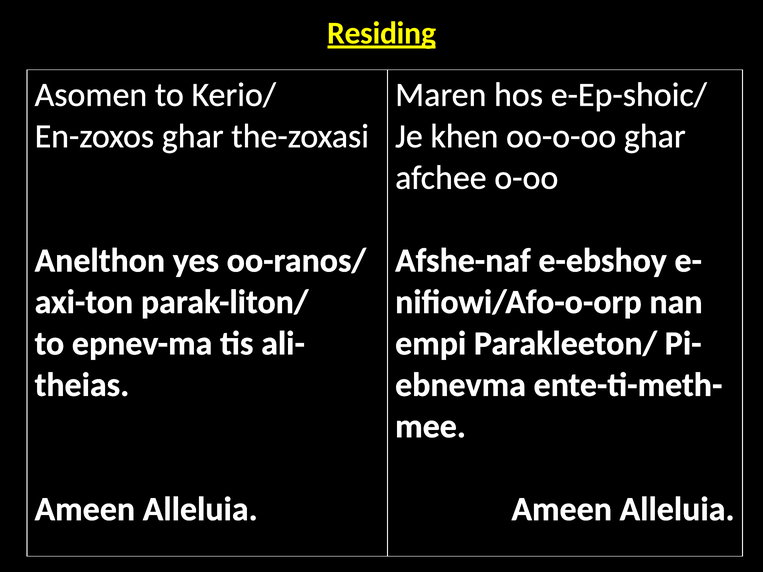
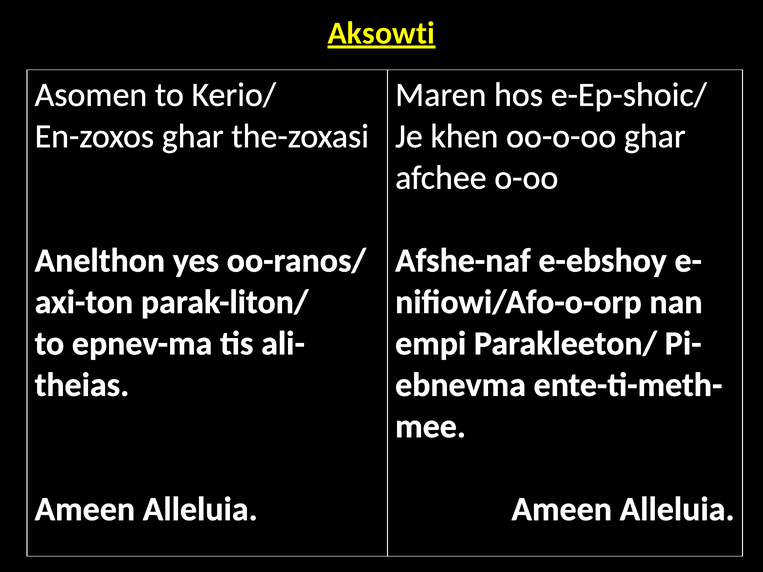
Residing: Residing -> Aksowti
